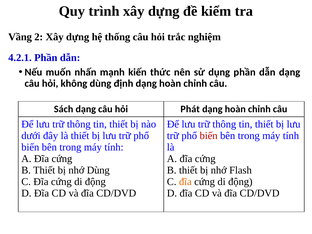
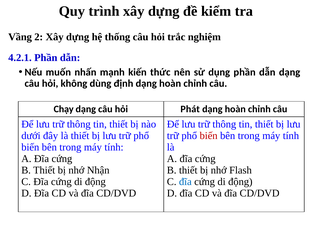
Sách: Sách -> Chạy
nhớ Dùng: Dùng -> Nhận
đĩa at (185, 182) colour: orange -> blue
